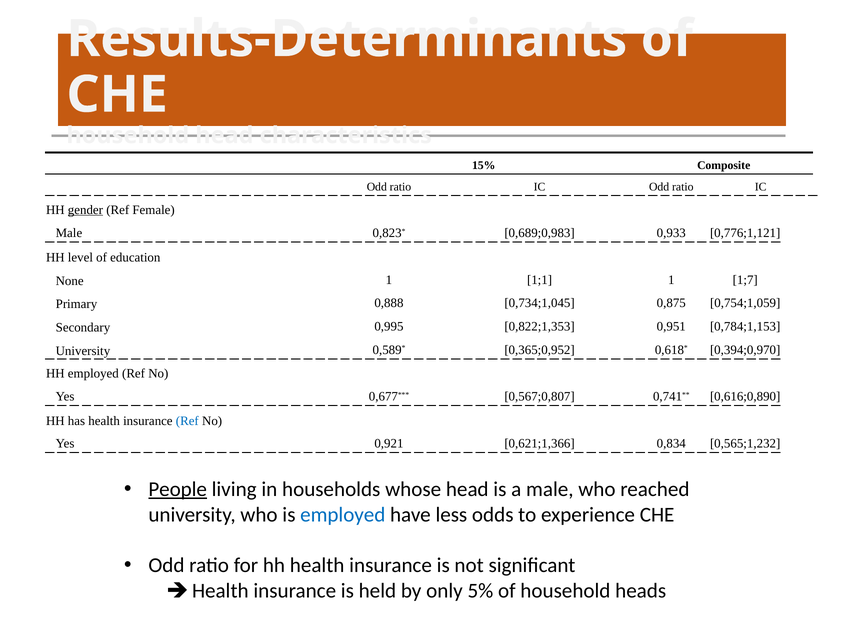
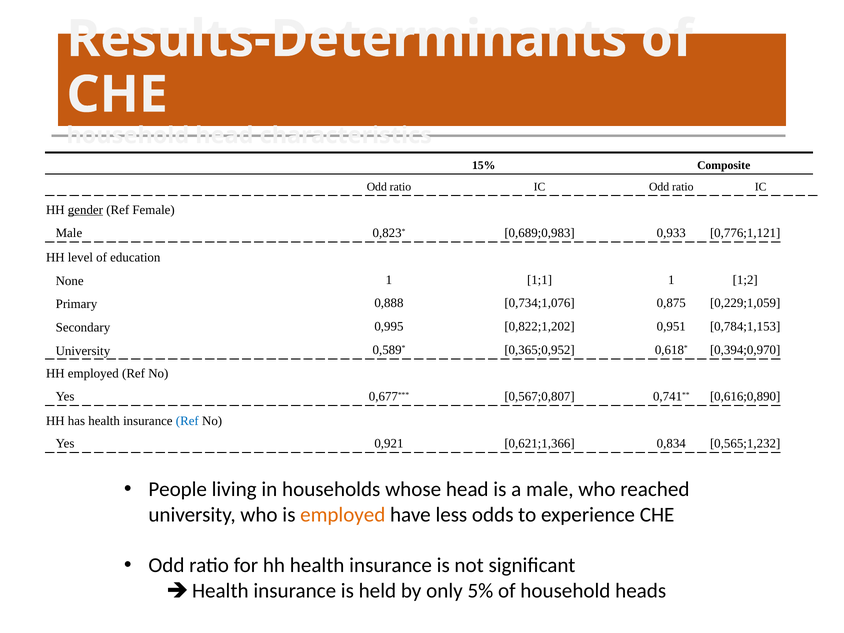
1;7: 1;7 -> 1;2
0,734;1,045: 0,734;1,045 -> 0,734;1,076
0,754;1,059: 0,754;1,059 -> 0,229;1,059
0,822;1,353: 0,822;1,353 -> 0,822;1,202
People underline: present -> none
employed at (343, 515) colour: blue -> orange
